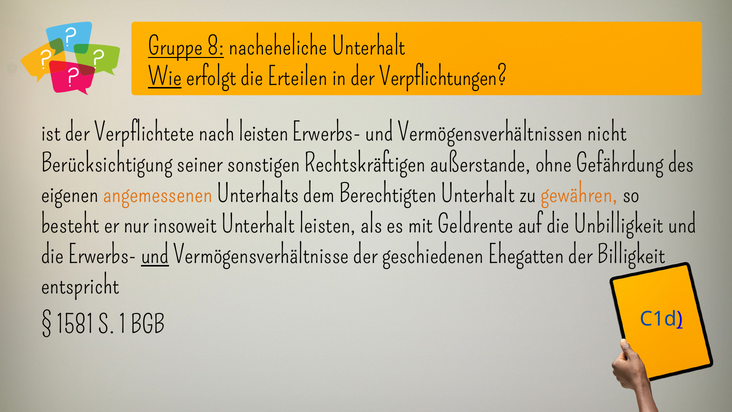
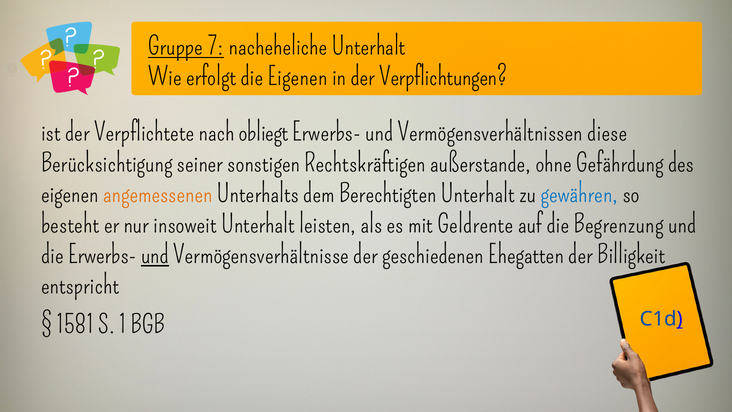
8: 8 -> 7
Wie underline: present -> none
die Erteilen: Erteilen -> Eigenen
nach leisten: leisten -> obliegt
nicht: nicht -> diese
gewähren colour: orange -> blue
Unbilligkeit: Unbilligkeit -> Begrenzung
